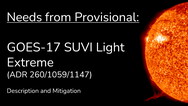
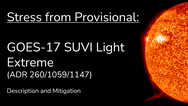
Needs: Needs -> Stress
